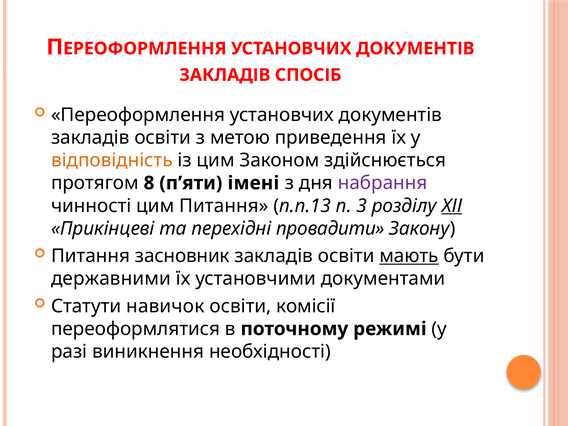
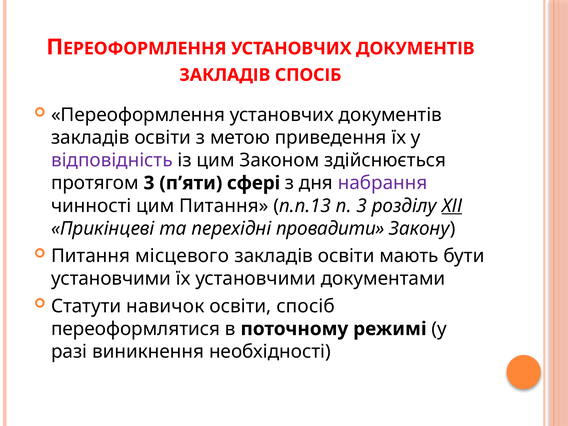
відповідність colour: orange -> purple
протягом 8: 8 -> 3
імені: імені -> сфері
засновник: засновник -> місцевого
мають underline: present -> none
державними at (111, 279): державними -> установчими
освіти комісії: комісії -> спосіб
